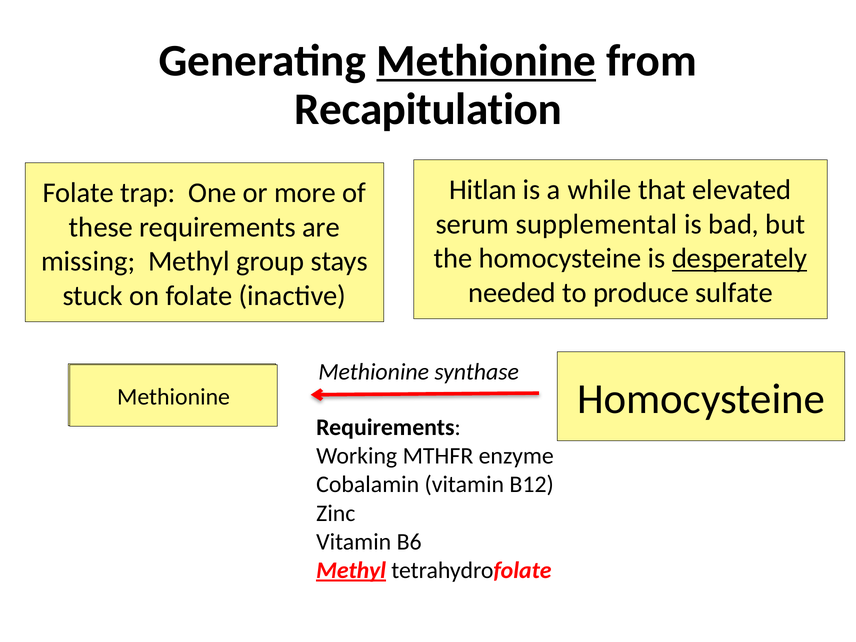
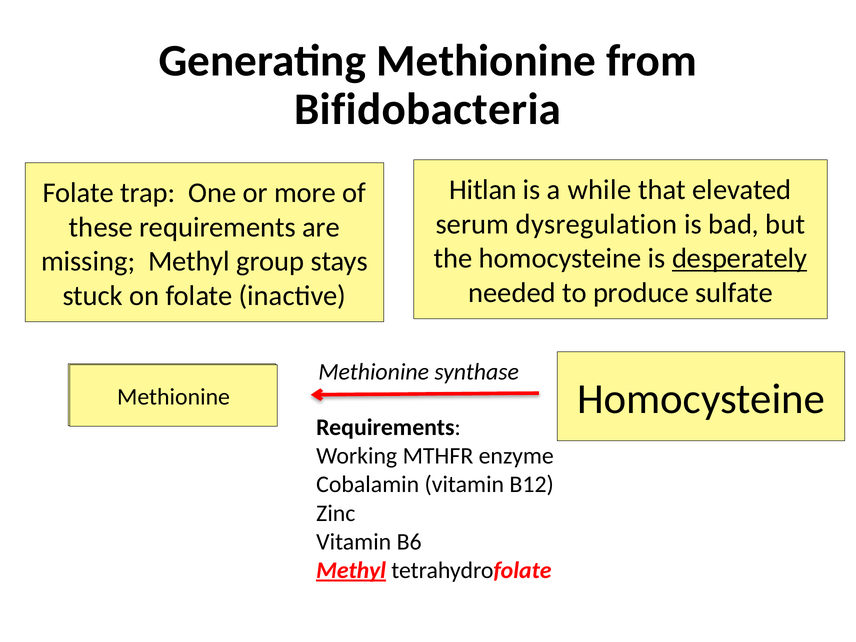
Methionine at (486, 61) underline: present -> none
Recapitulation: Recapitulation -> Bifidobacteria
supplemental: supplemental -> dysregulation
